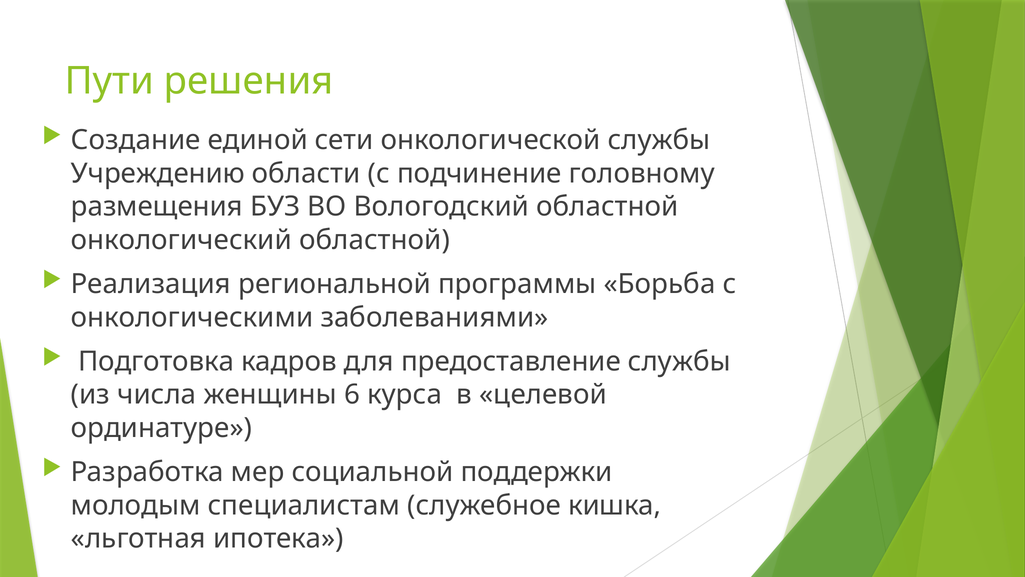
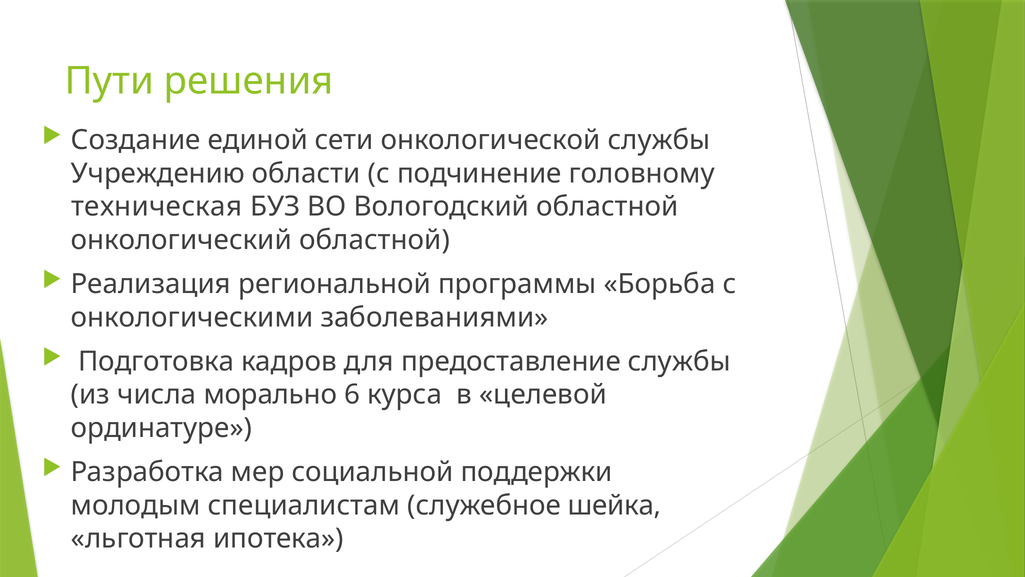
размещения: размещения -> техническая
женщины: женщины -> морально
кишка: кишка -> шейка
